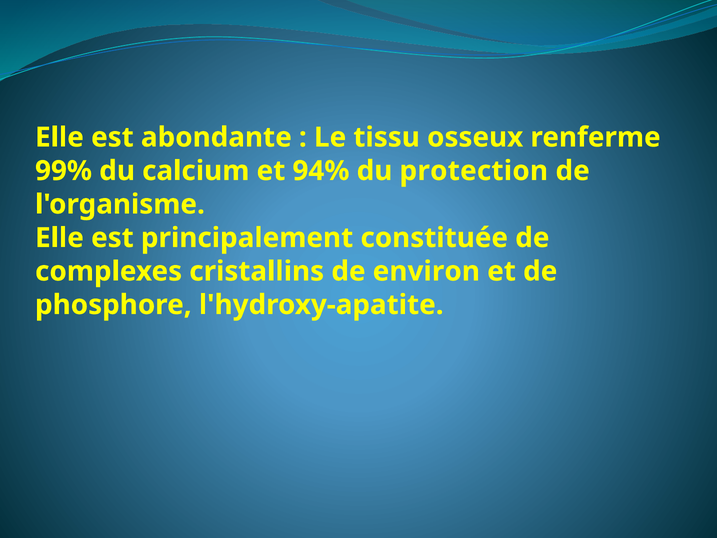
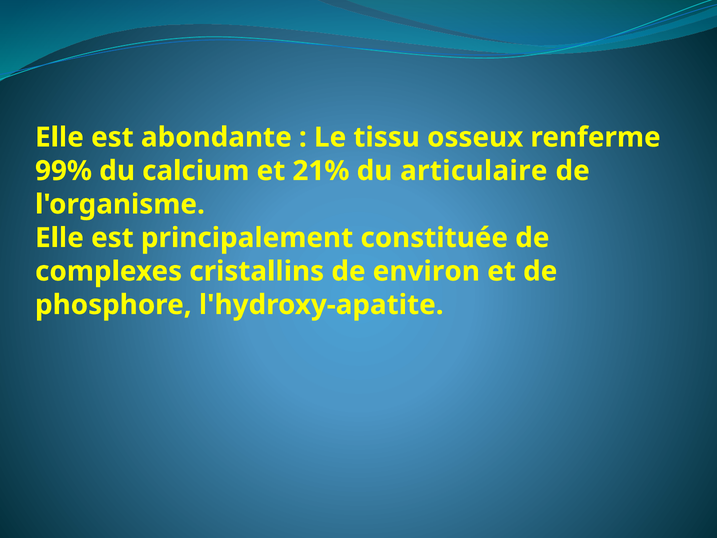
94%: 94% -> 21%
protection: protection -> articulaire
